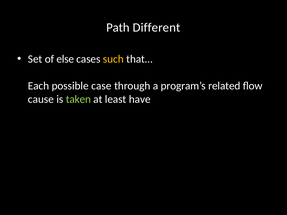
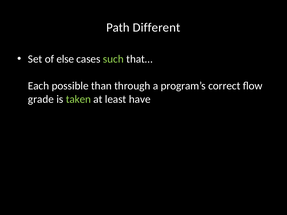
such colour: yellow -> light green
case: case -> than
related: related -> correct
cause: cause -> grade
